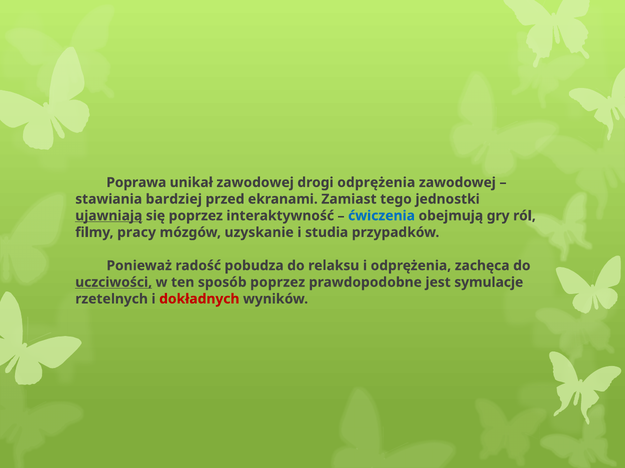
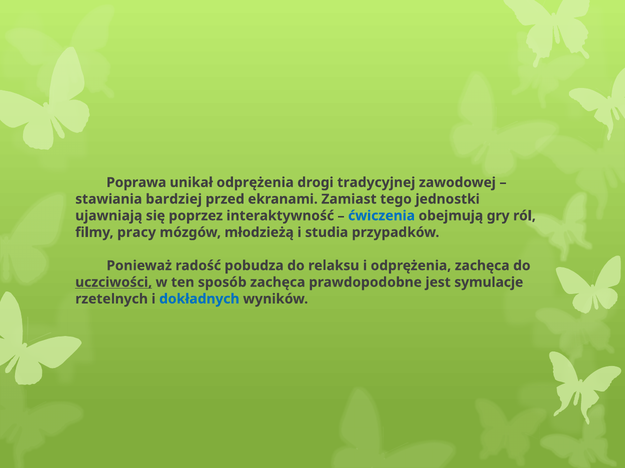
unikał zawodowej: zawodowej -> odprężenia
drogi odprężenia: odprężenia -> tradycyjnej
ujawniają underline: present -> none
uzyskanie: uzyskanie -> młodzieżą
sposób poprzez: poprzez -> zachęca
dokładnych colour: red -> blue
